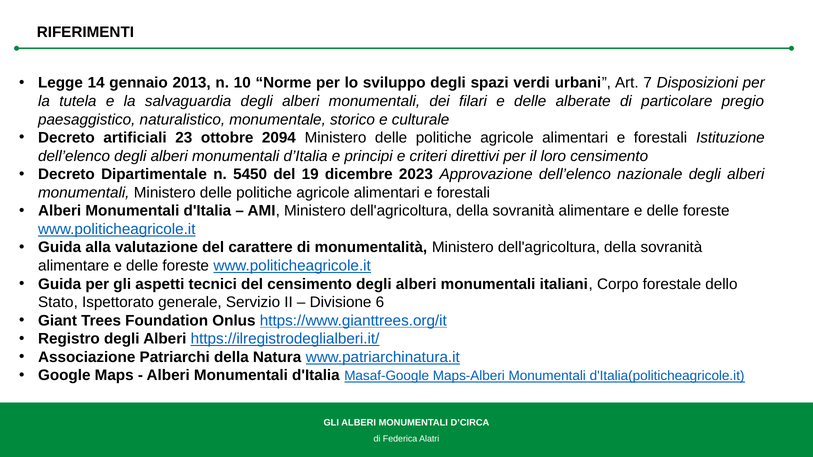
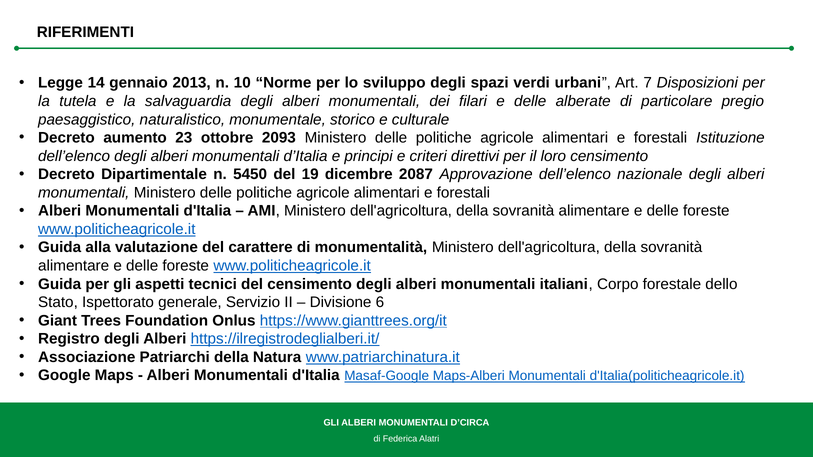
artificiali: artificiali -> aumento
2094: 2094 -> 2093
2023: 2023 -> 2087
